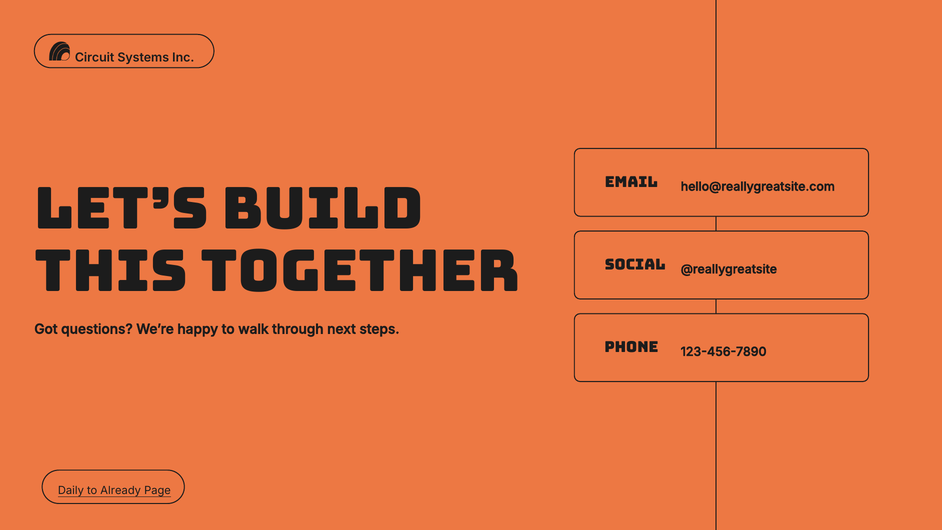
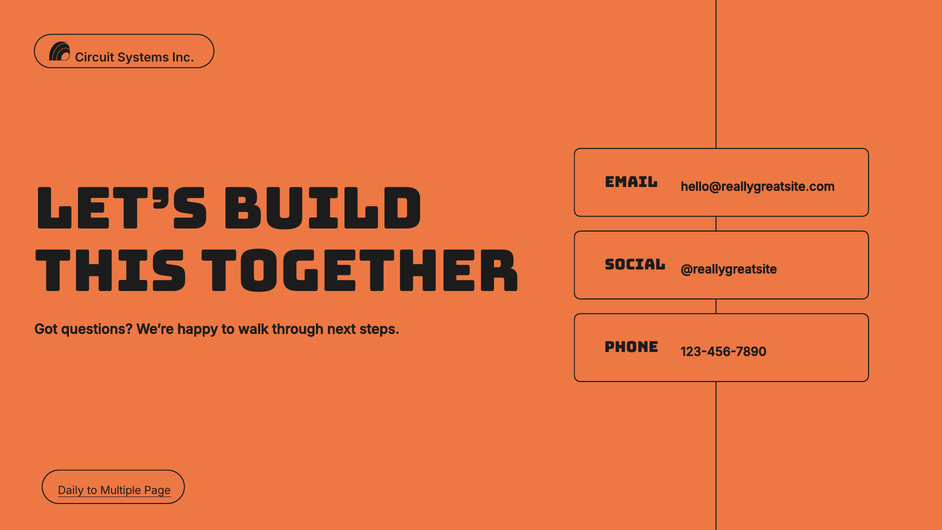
Already: Already -> Multiple
